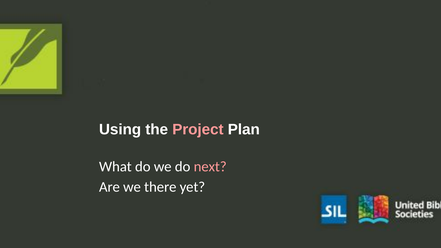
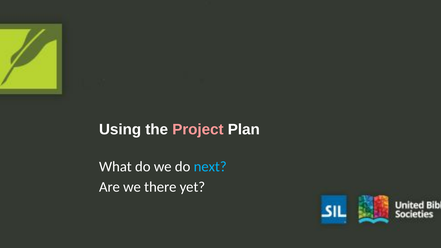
next colour: pink -> light blue
